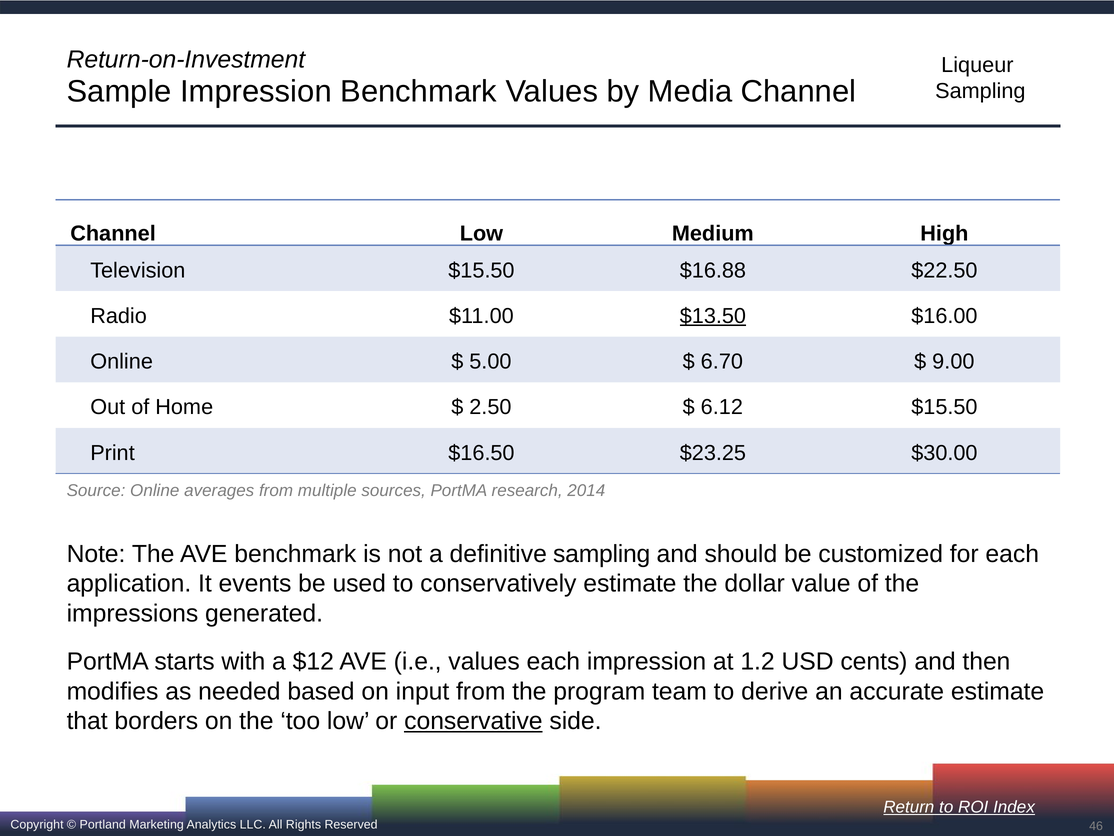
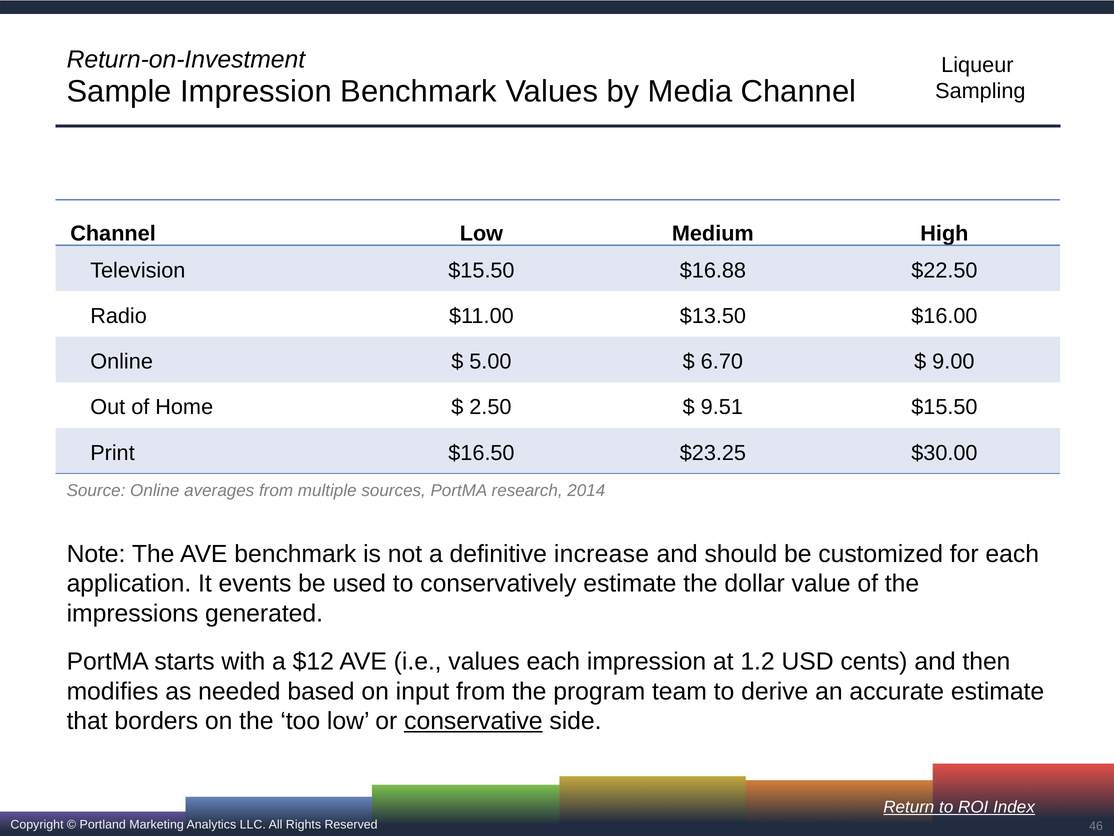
$13.50 underline: present -> none
6.12: 6.12 -> 9.51
definitive sampling: sampling -> increase
